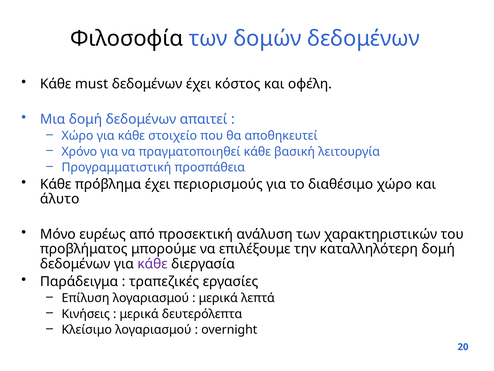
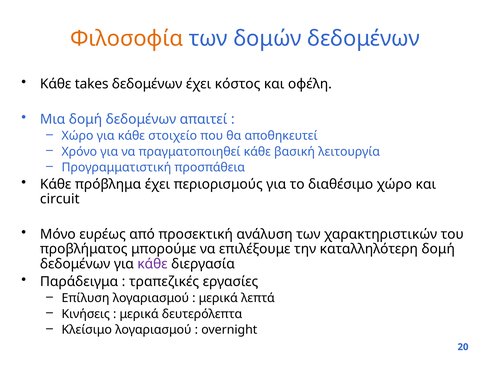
Φιλοσοφία colour: black -> orange
must: must -> takes
άλυτο: άλυτο -> circuit
